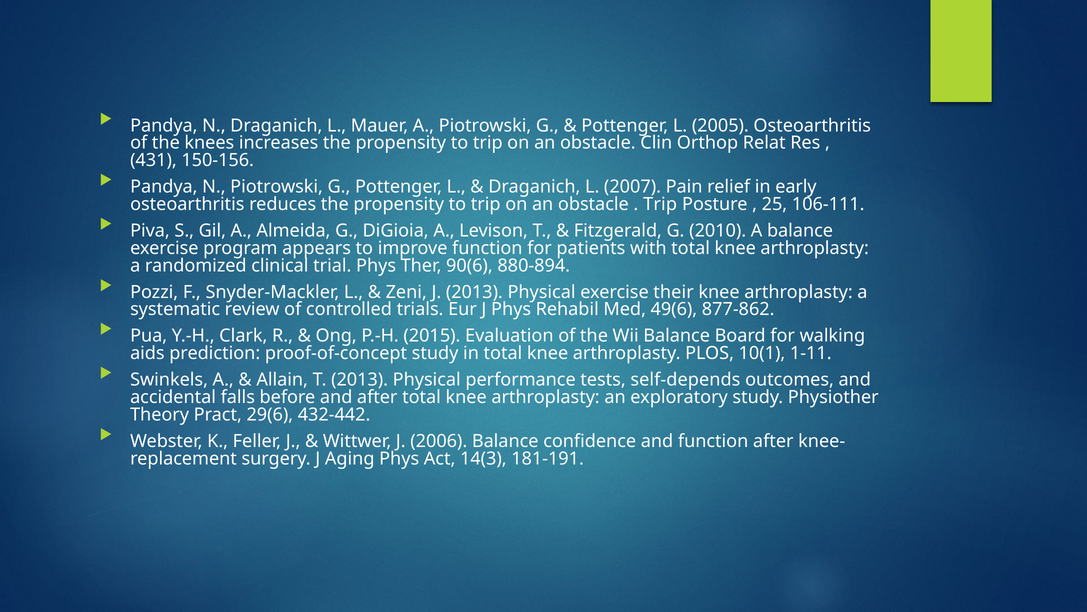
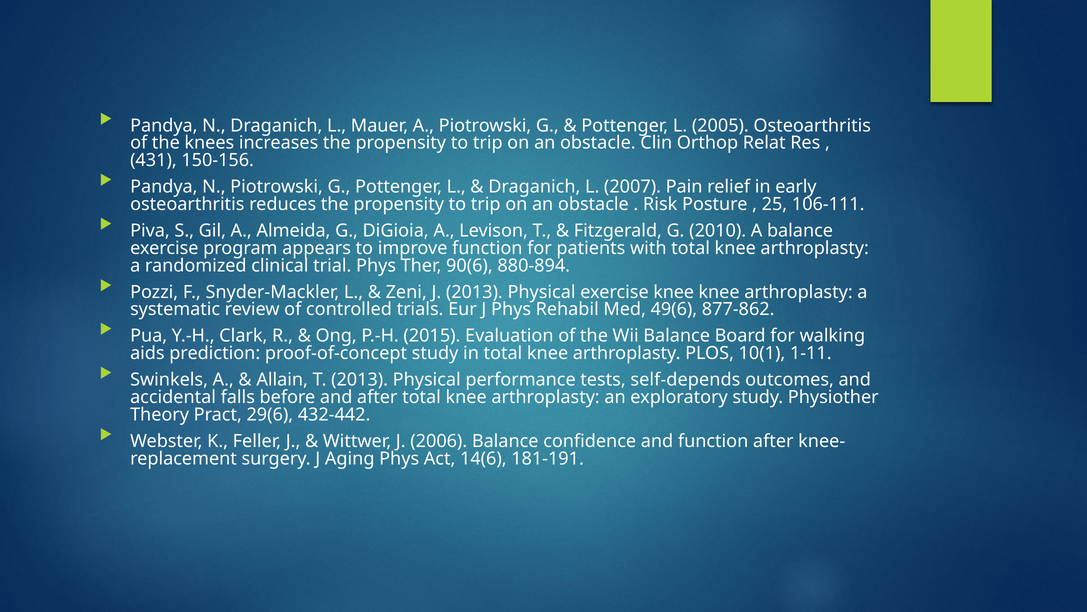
Trip at (660, 204): Trip -> Risk
exercise their: their -> knee
14(3: 14(3 -> 14(6
